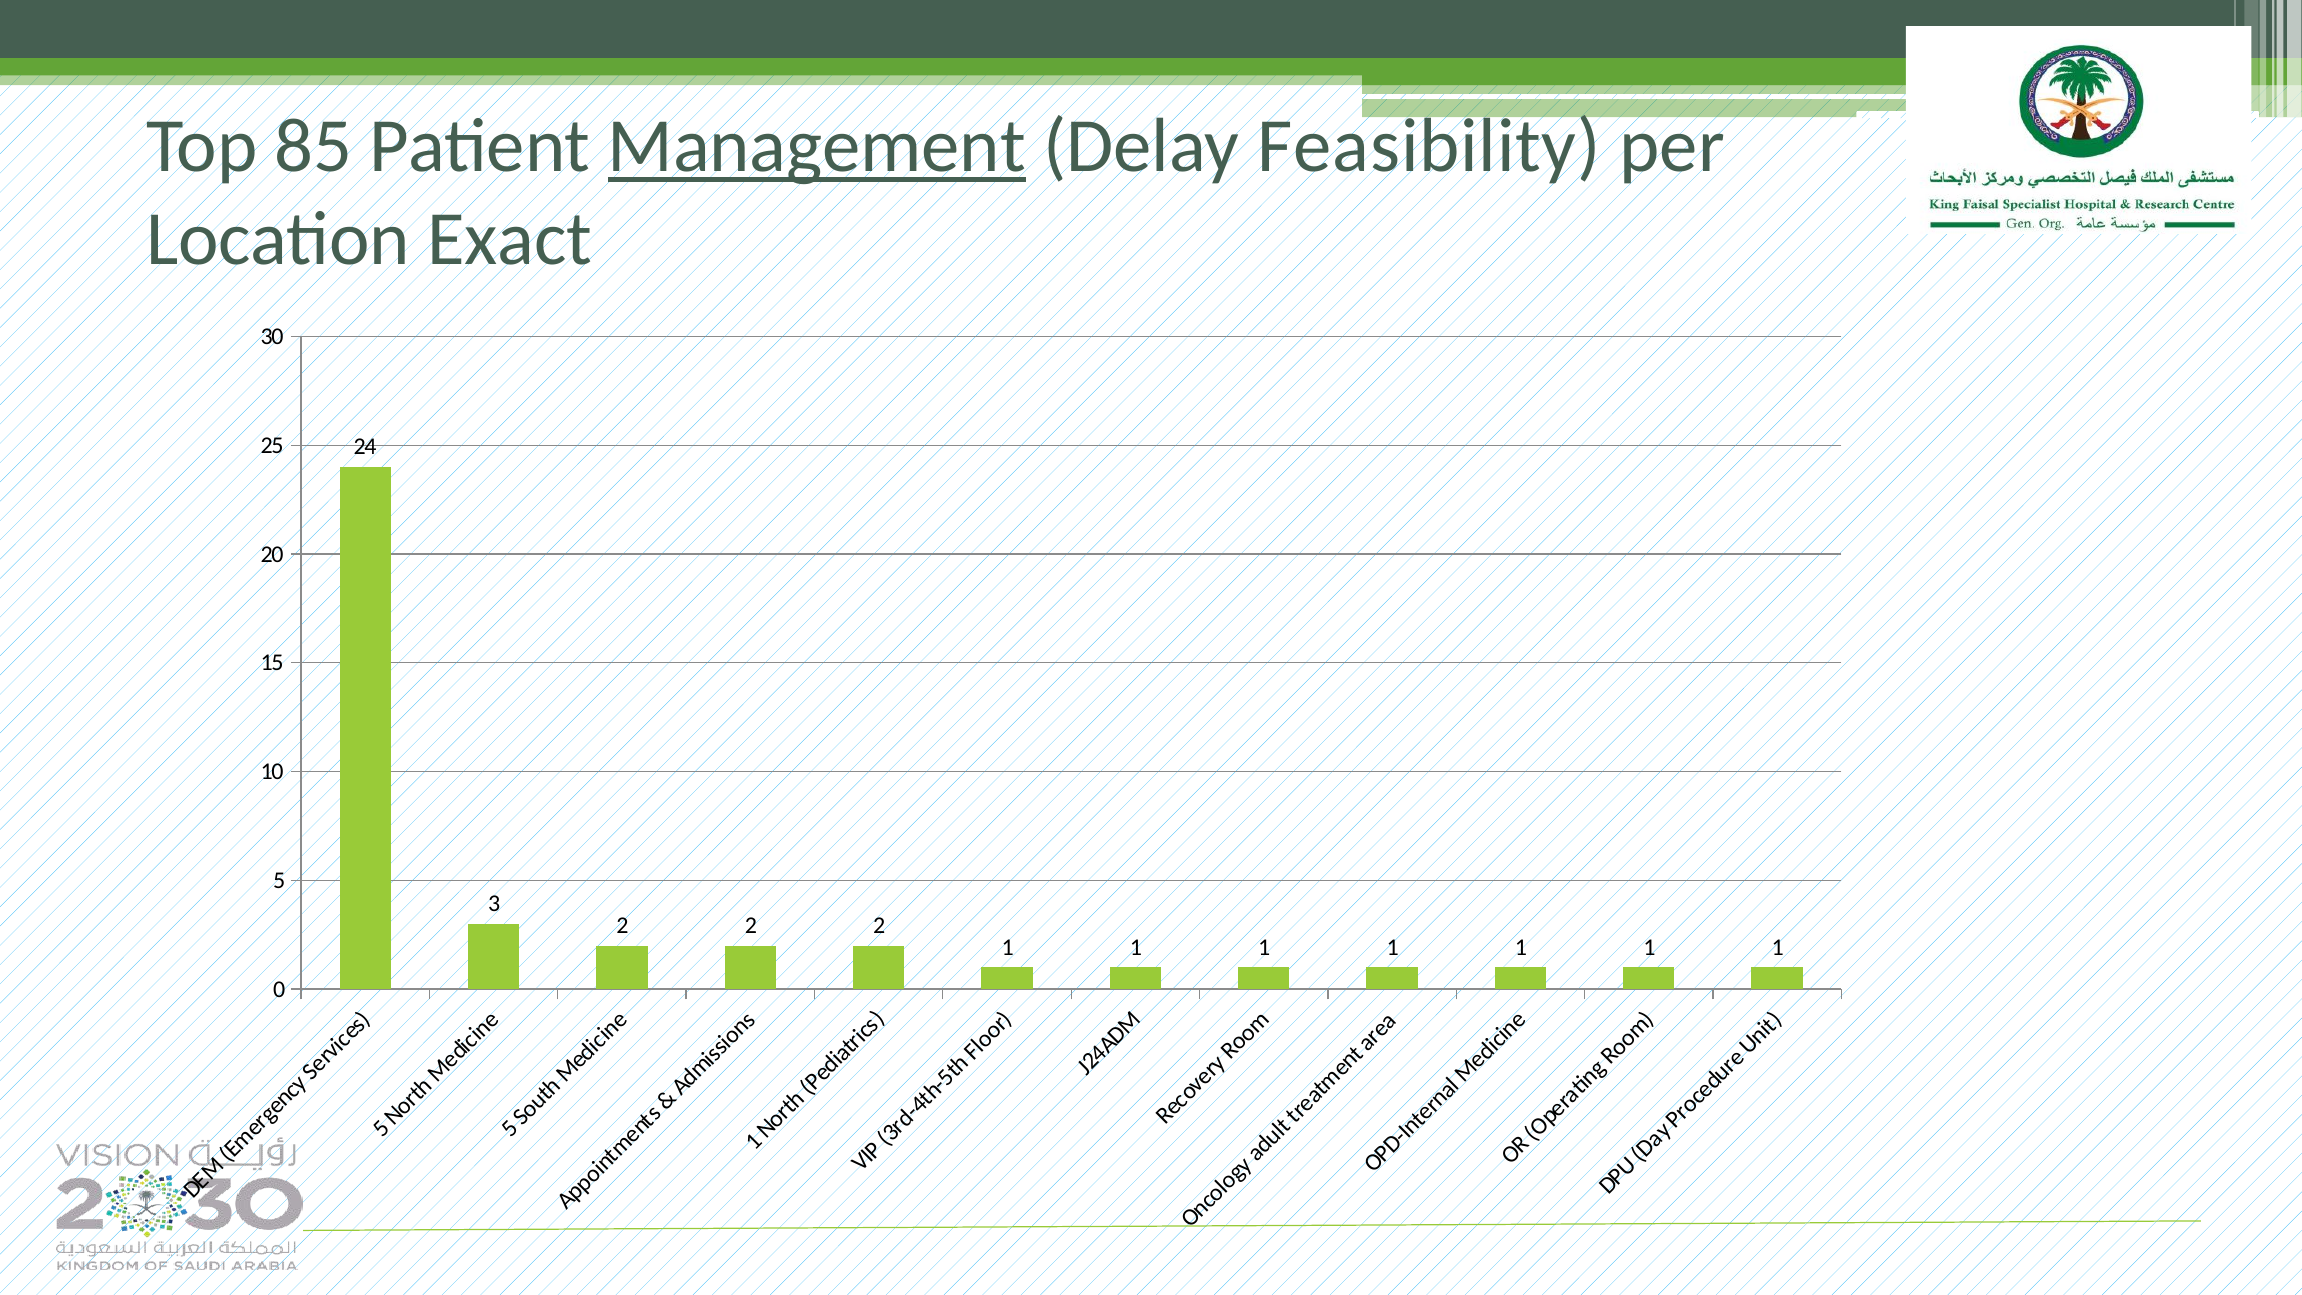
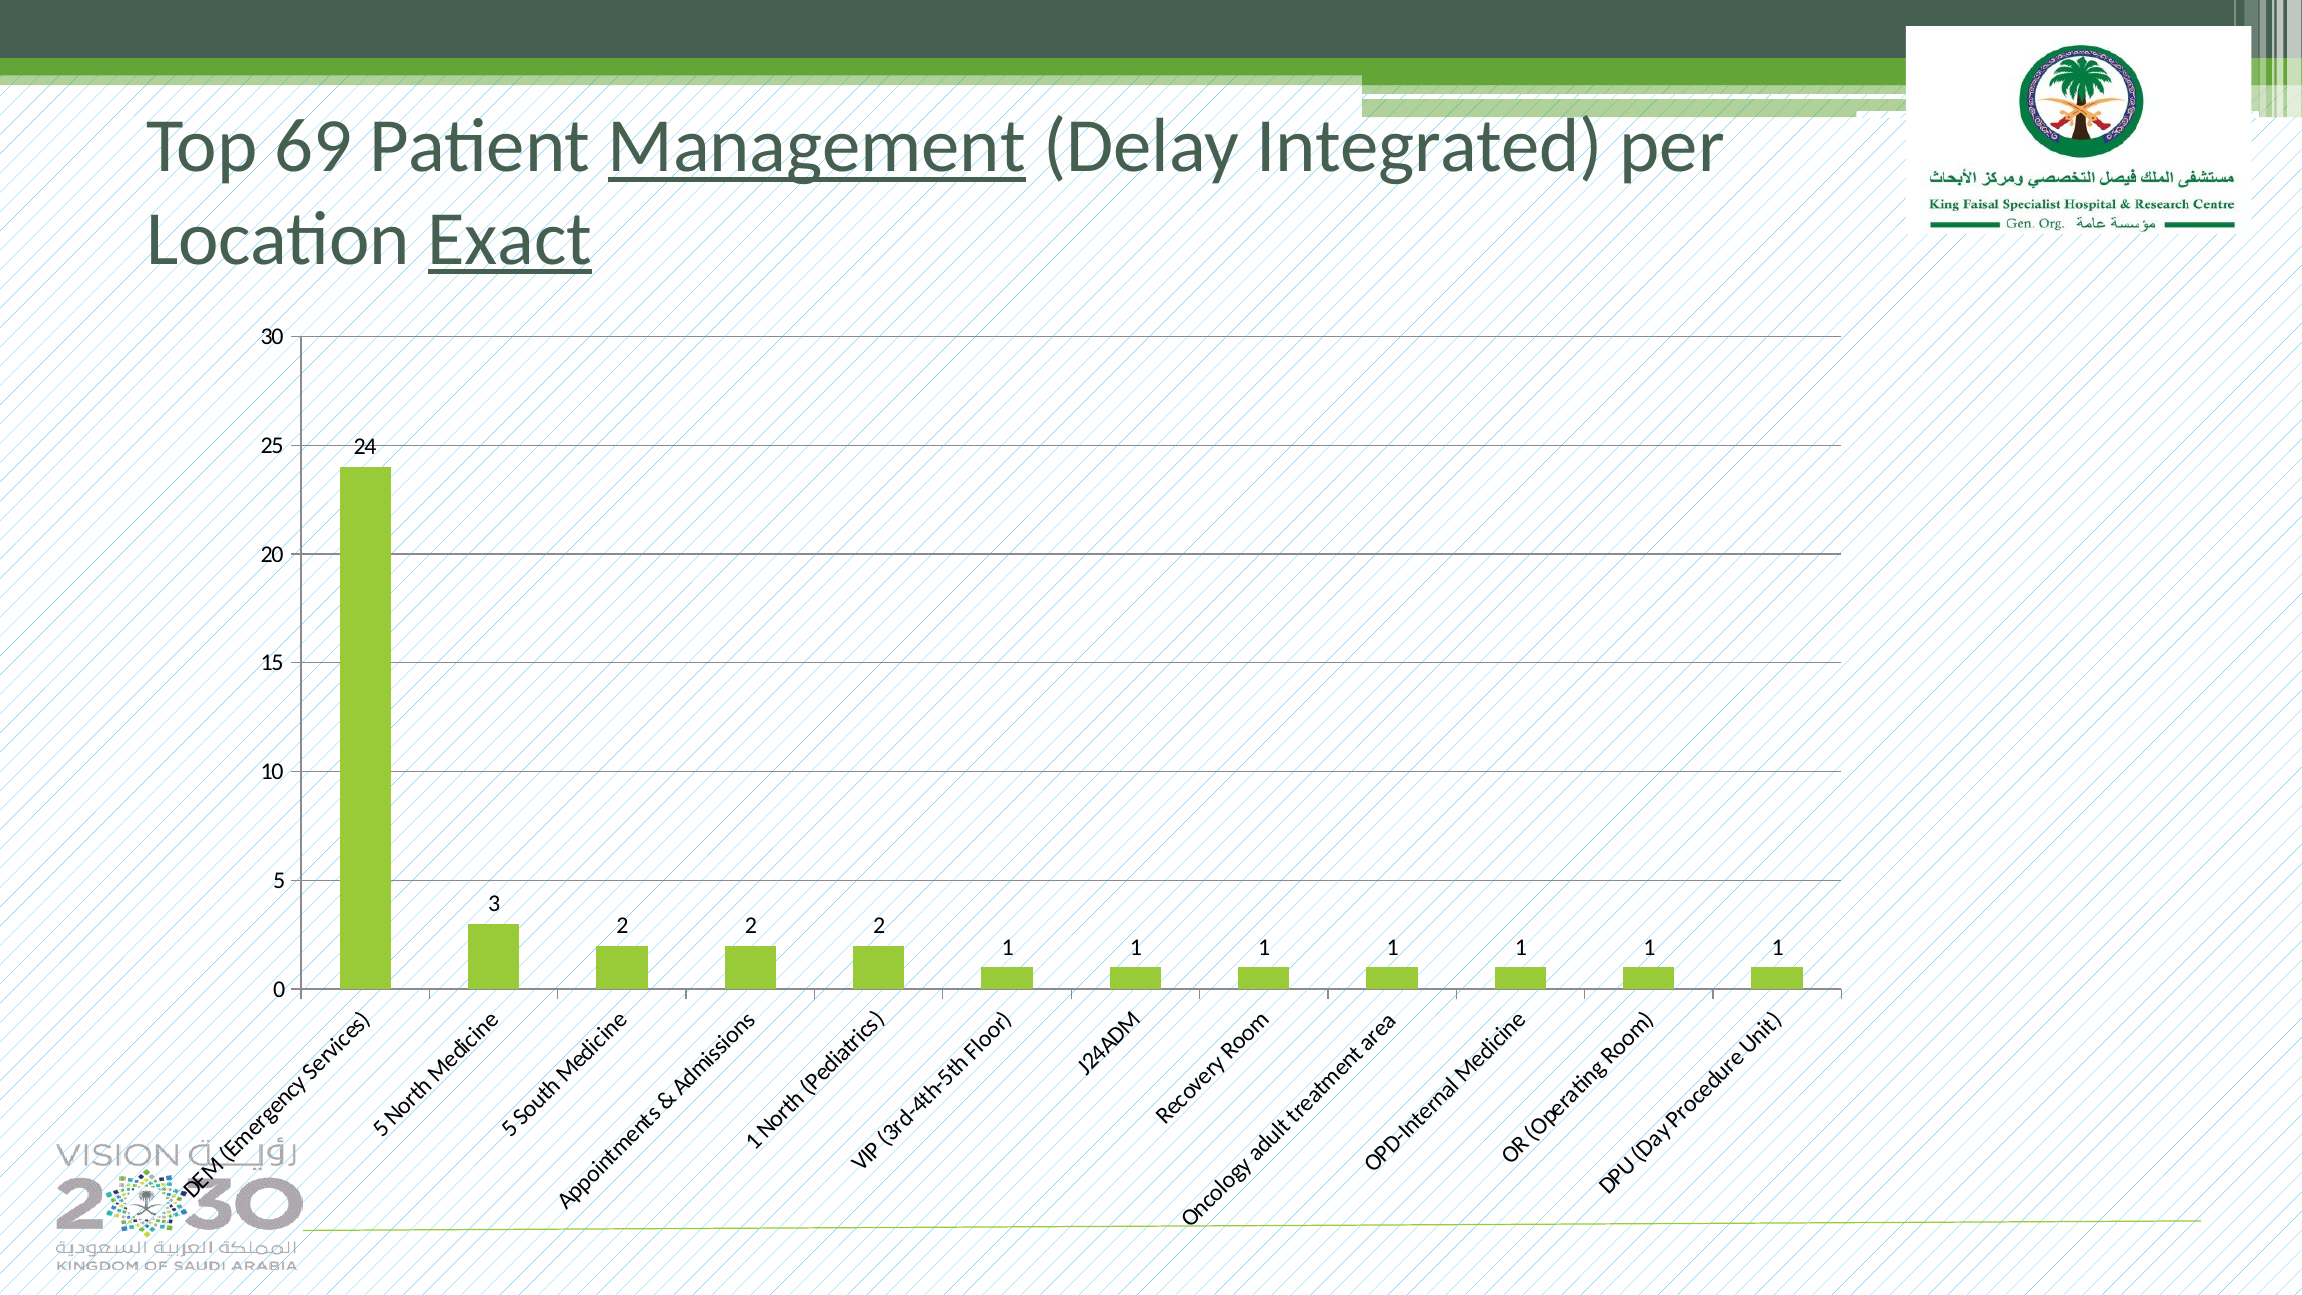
85: 85 -> 69
Feasibility: Feasibility -> Integrated
Exact underline: none -> present
